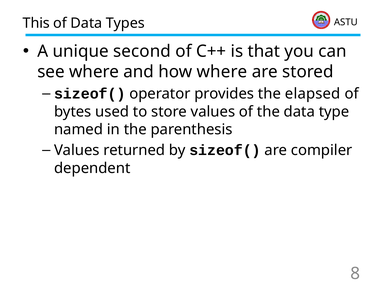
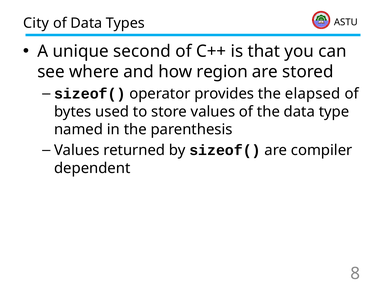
This: This -> City
how where: where -> region
